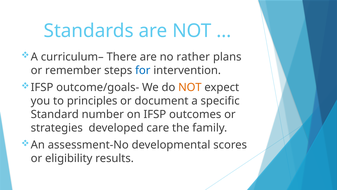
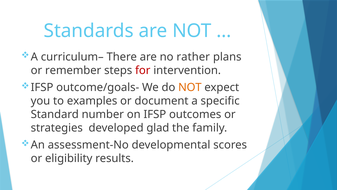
for colour: blue -> red
principles: principles -> examples
care: care -> glad
